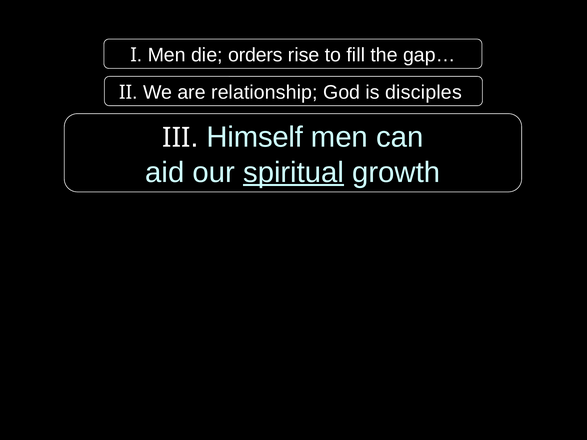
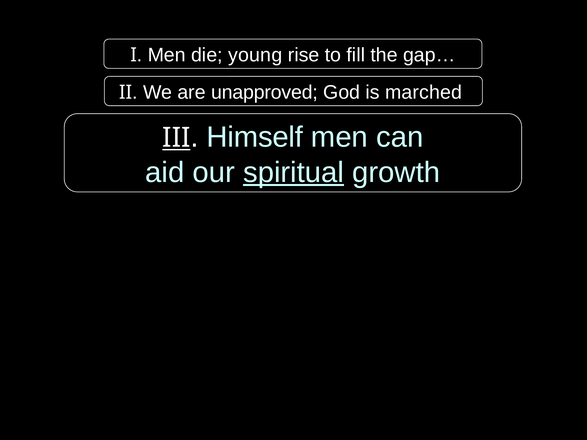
orders: orders -> young
relationship: relationship -> unapproved
disciples: disciples -> marched
III underline: none -> present
